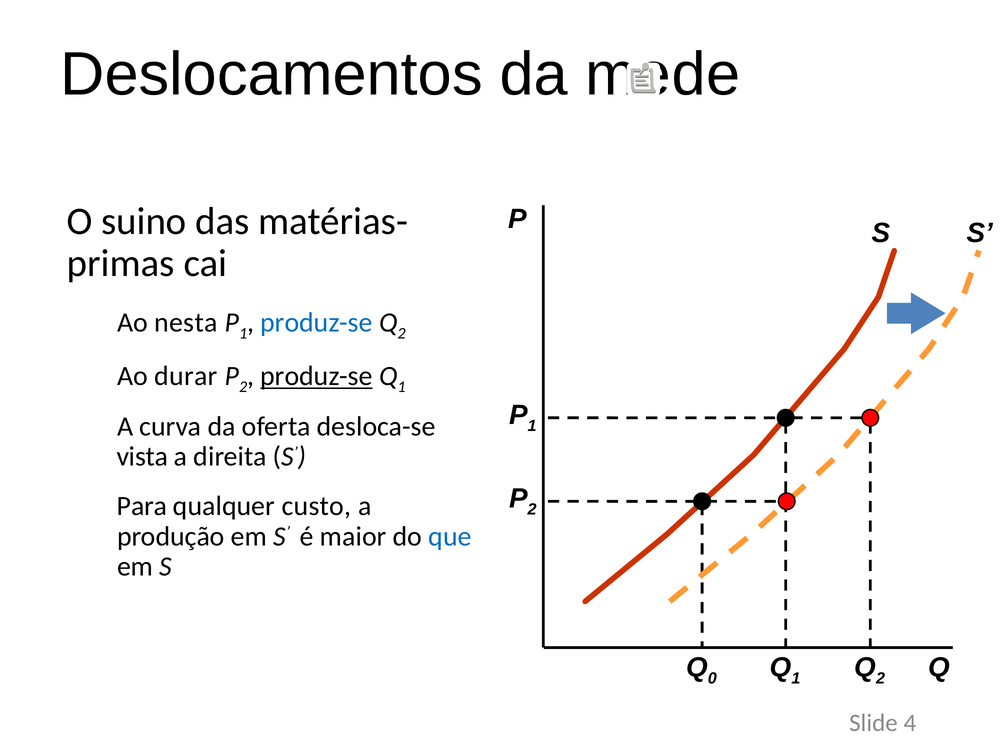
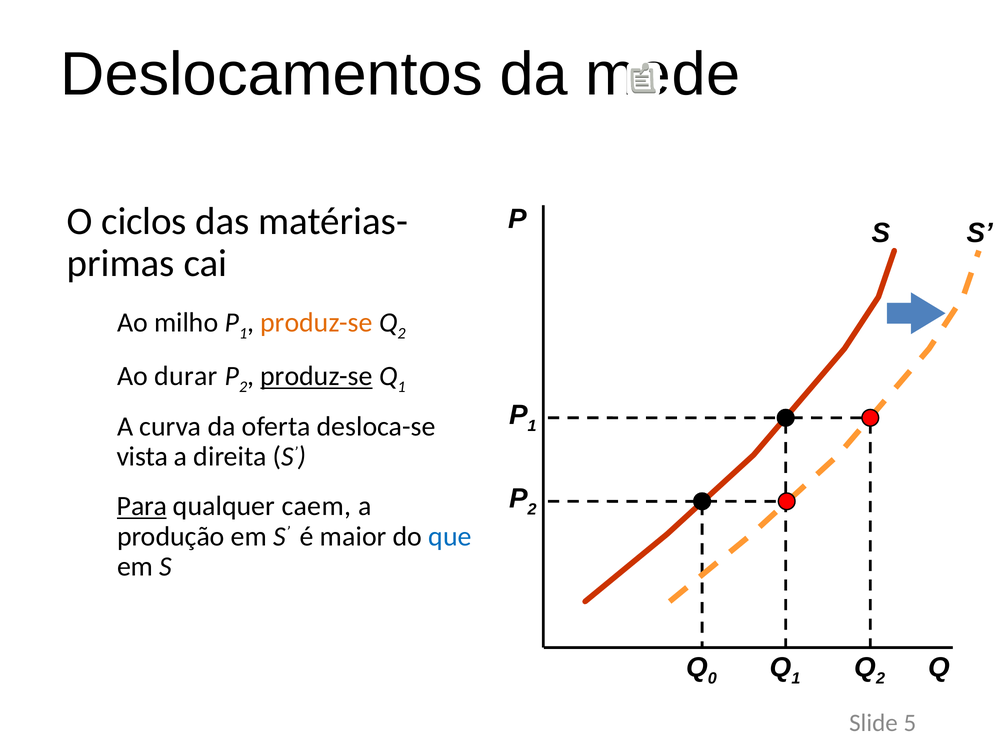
suino: suino -> ciclos
nesta: nesta -> milho
produz-se at (317, 323) colour: blue -> orange
Para underline: none -> present
custo: custo -> caem
4: 4 -> 5
